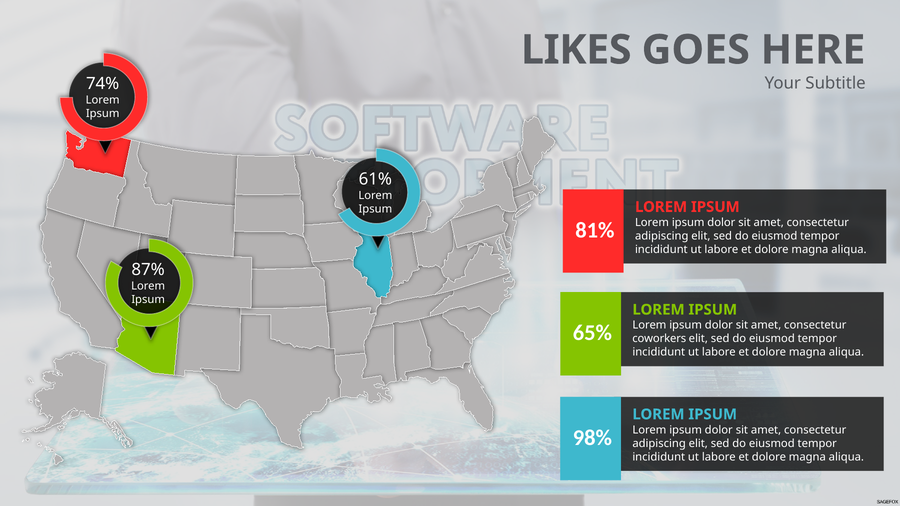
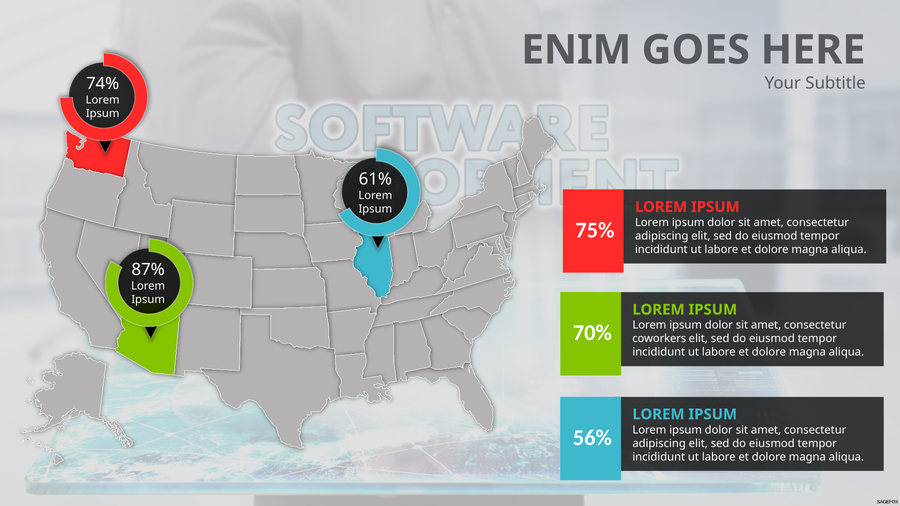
LIKES: LIKES -> ENIM
81%: 81% -> 75%
65%: 65% -> 70%
98%: 98% -> 56%
